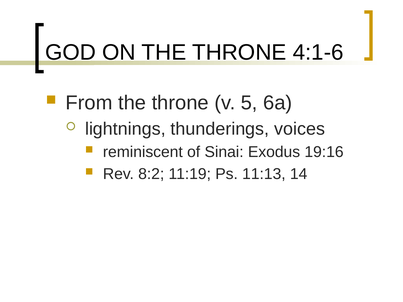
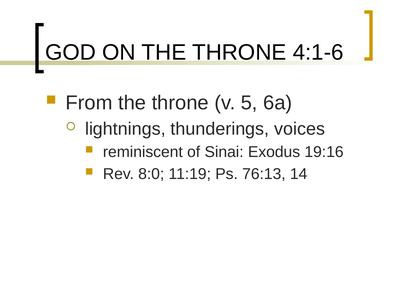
8:2: 8:2 -> 8:0
11:13: 11:13 -> 76:13
